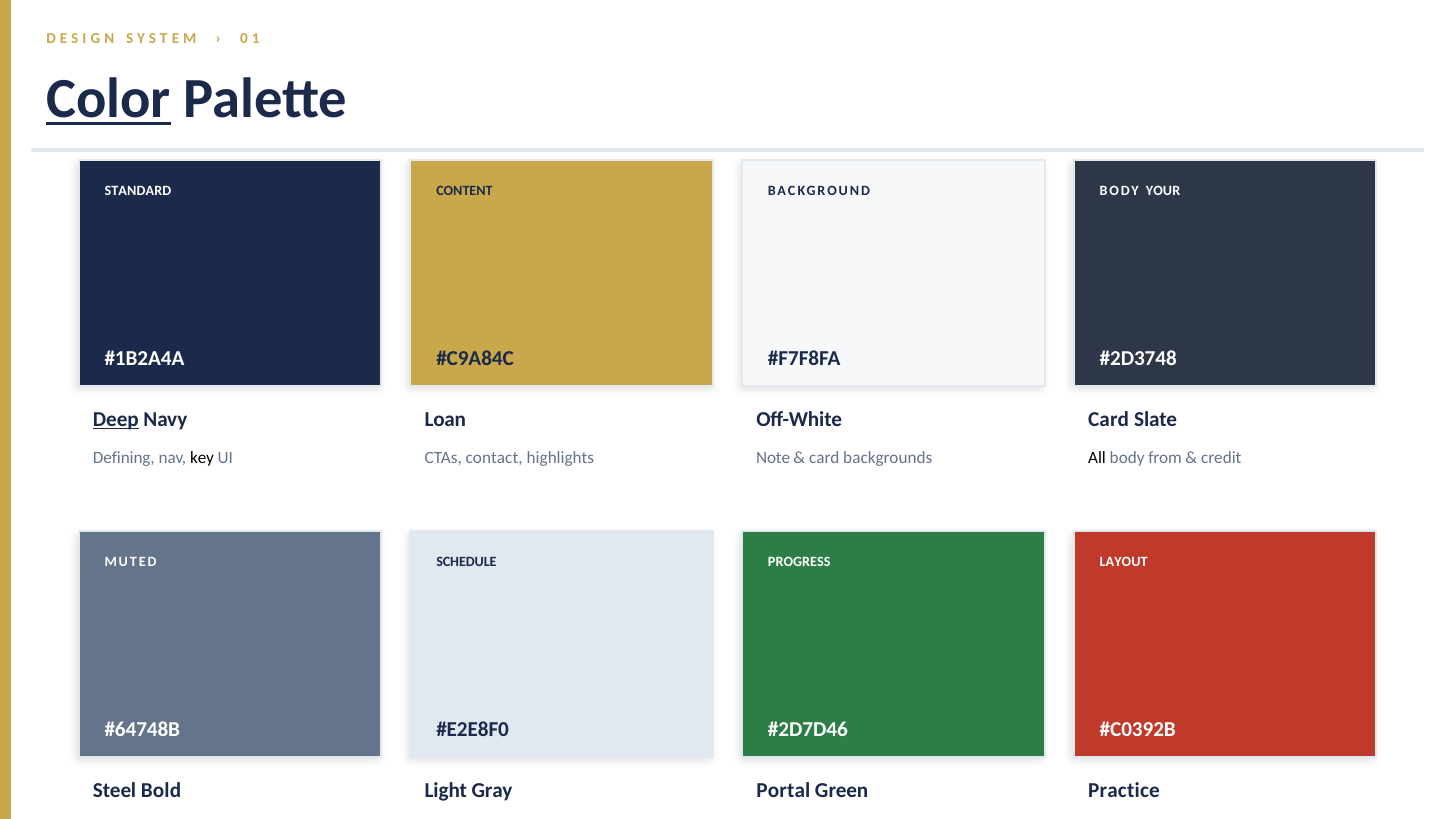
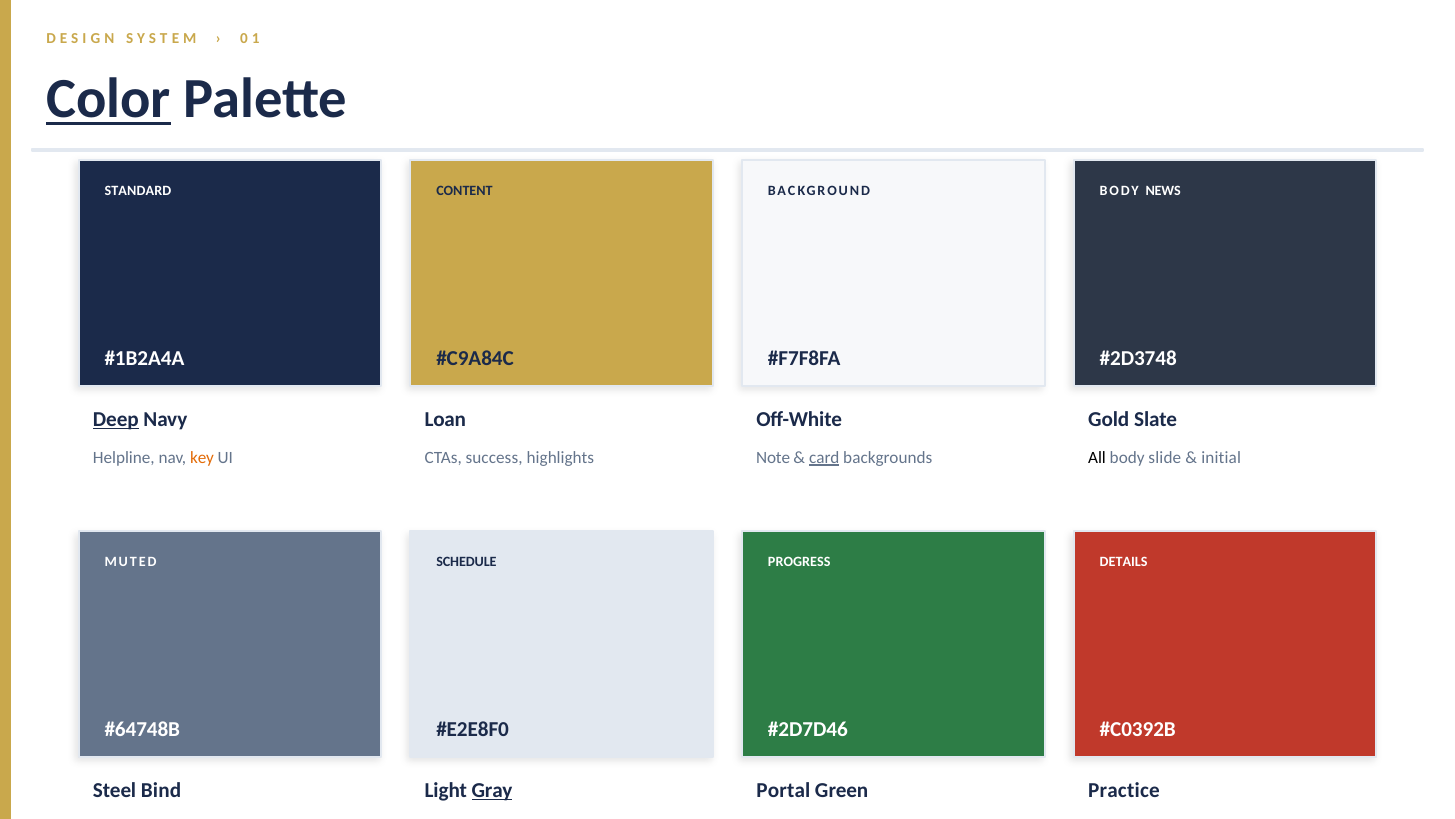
YOUR: YOUR -> NEWS
Card at (1109, 419): Card -> Gold
Defining: Defining -> Helpline
key colour: black -> orange
CTAs contact: contact -> success
card at (824, 457) underline: none -> present
from: from -> slide
credit: credit -> initial
LAYOUT: LAYOUT -> DETAILS
Bold: Bold -> Bind
Gray underline: none -> present
